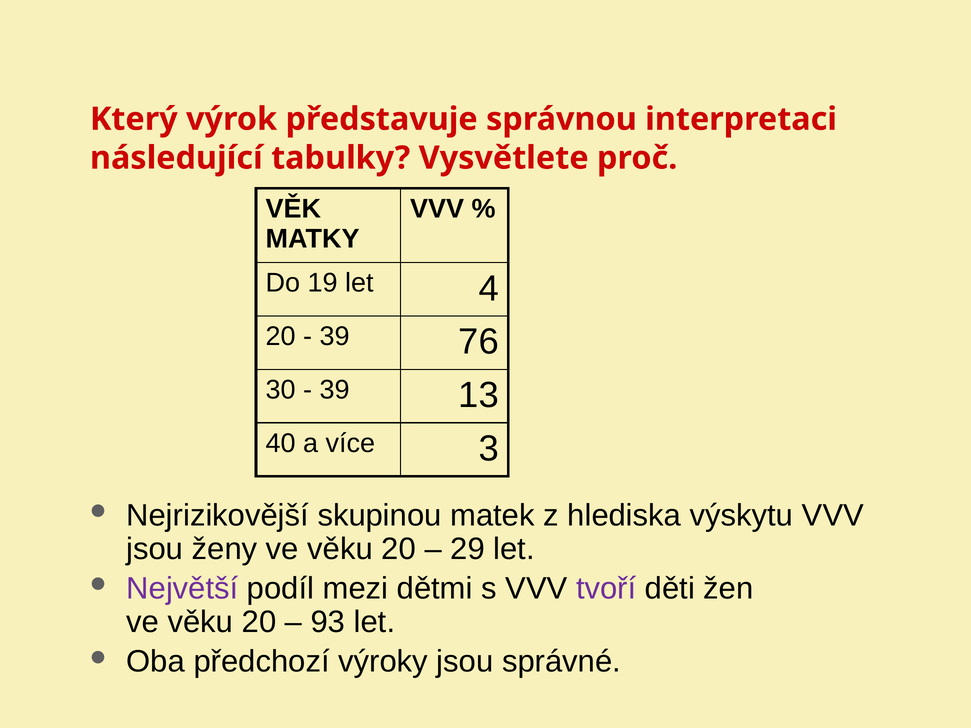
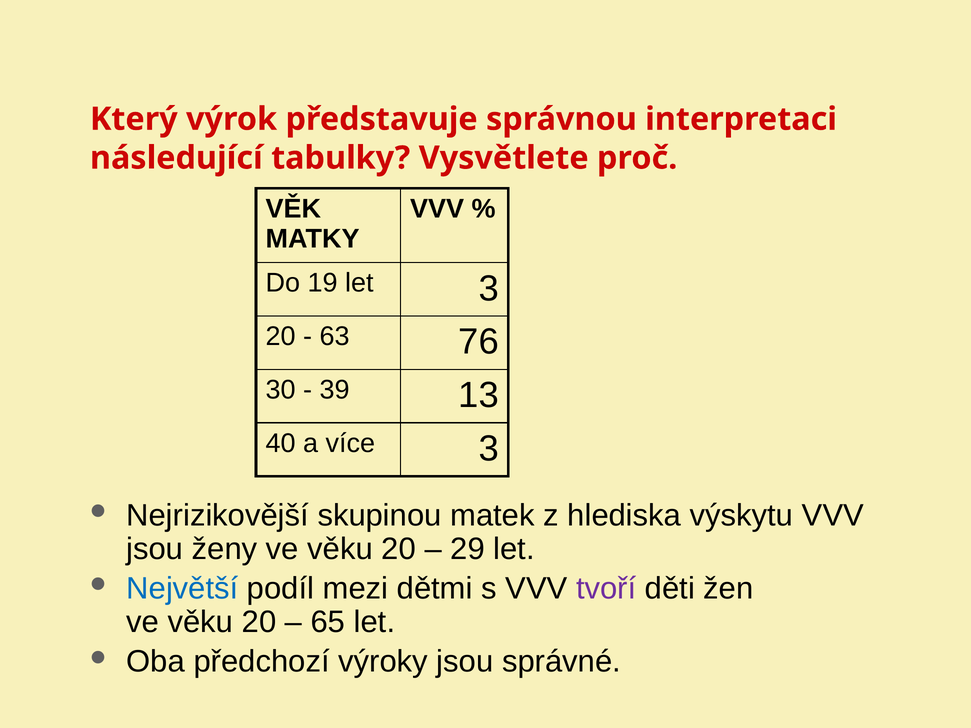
let 4: 4 -> 3
39 at (335, 337): 39 -> 63
Největší colour: purple -> blue
93: 93 -> 65
